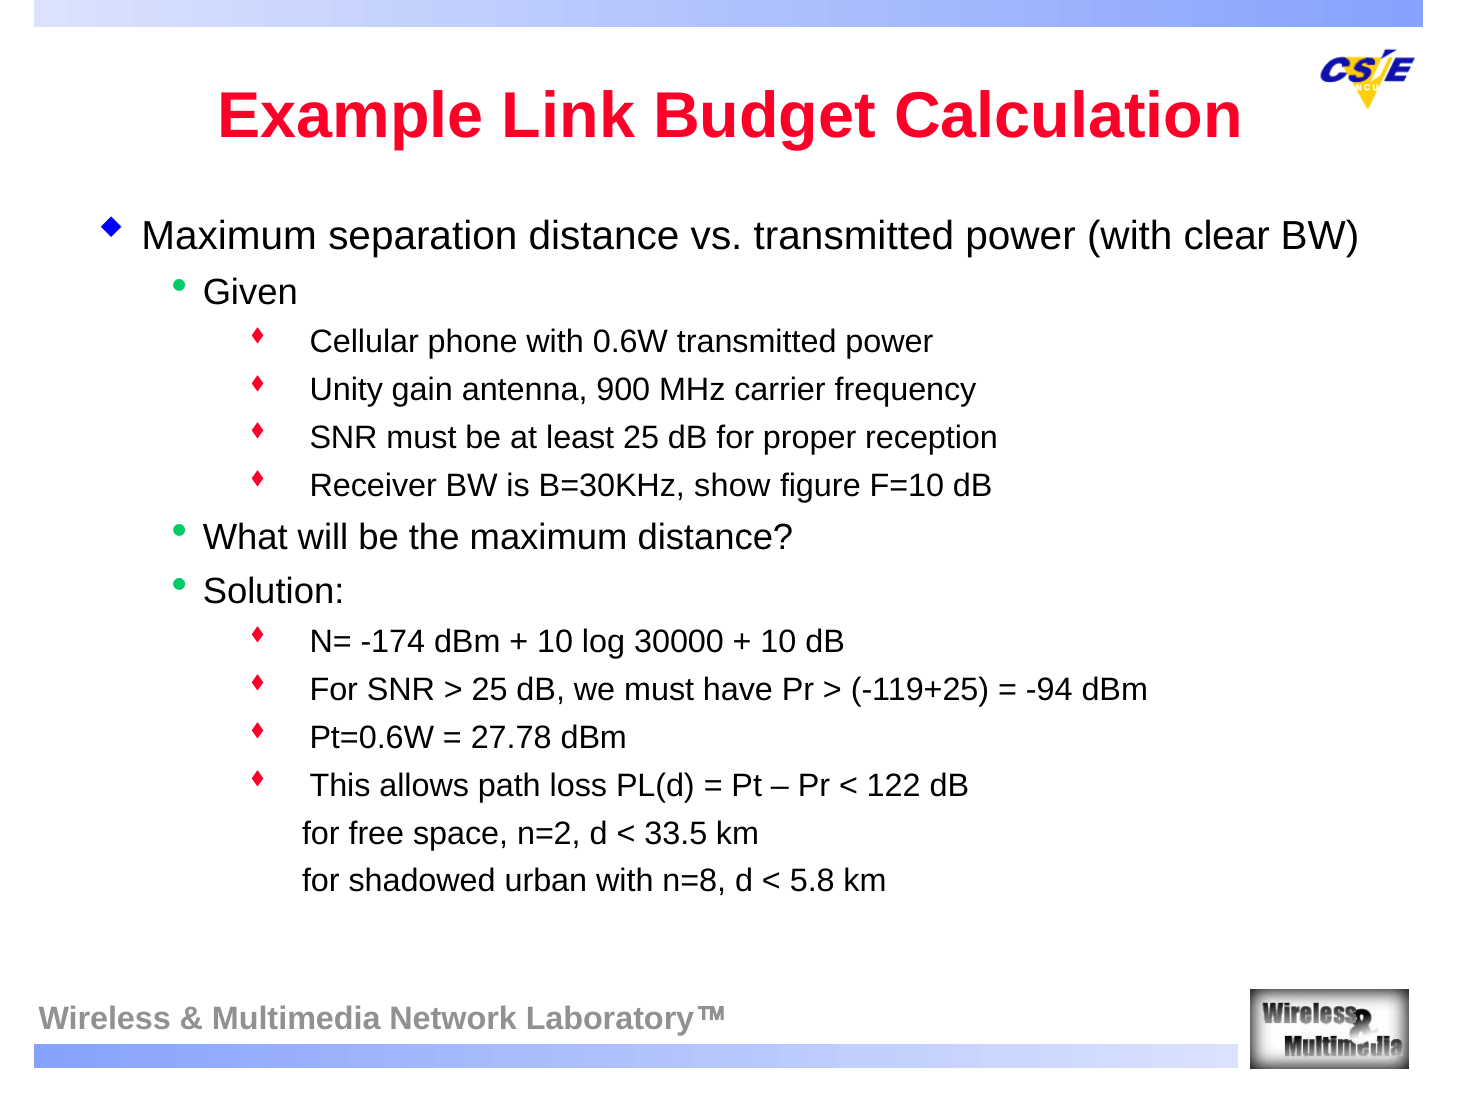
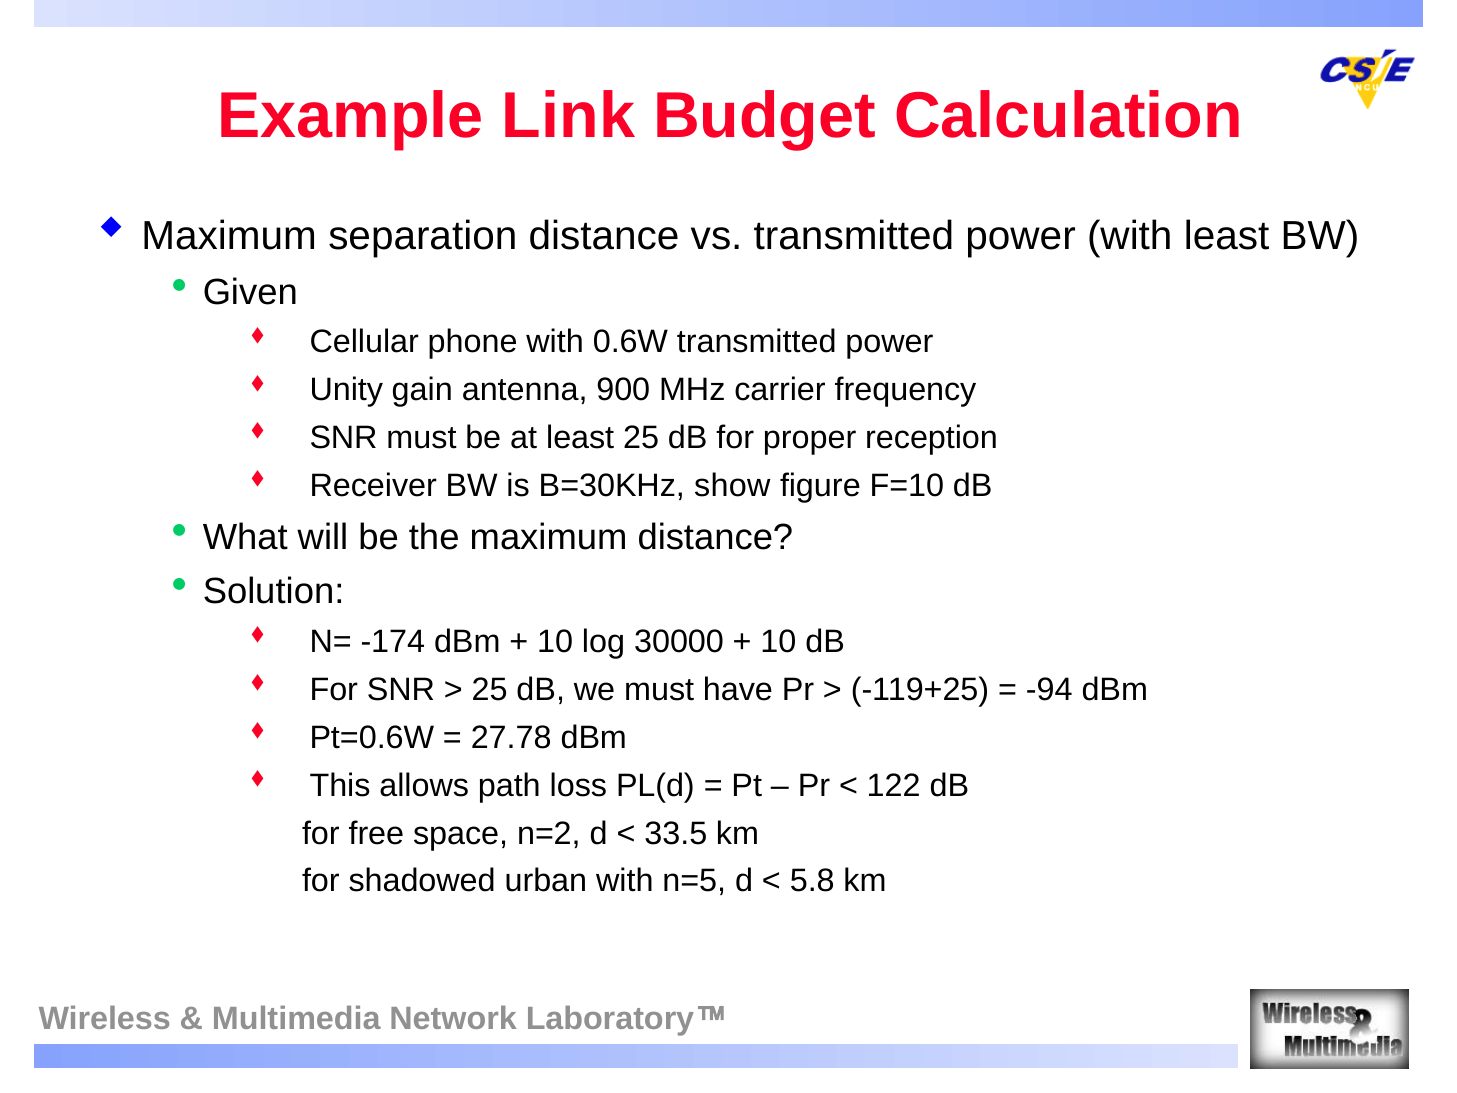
with clear: clear -> least
n=8: n=8 -> n=5
